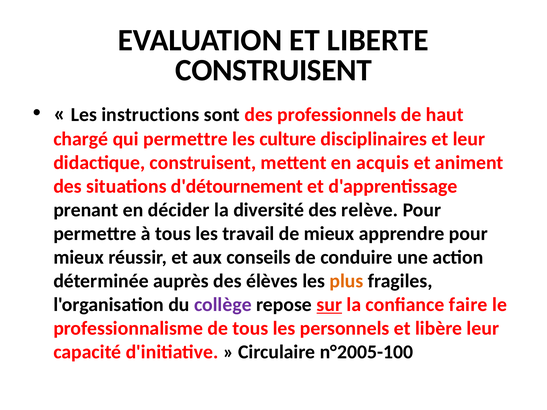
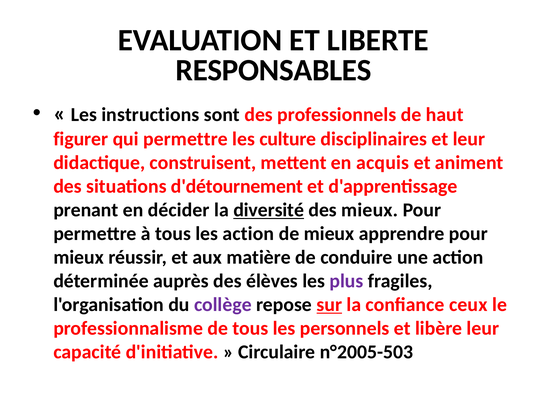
CONSTRUISENT at (274, 70): CONSTRUISENT -> RESPONSABLES
chargé: chargé -> figurer
diversité underline: none -> present
des relève: relève -> mieux
les travail: travail -> action
conseils: conseils -> matière
plus colour: orange -> purple
faire: faire -> ceux
n°2005-100: n°2005-100 -> n°2005-503
